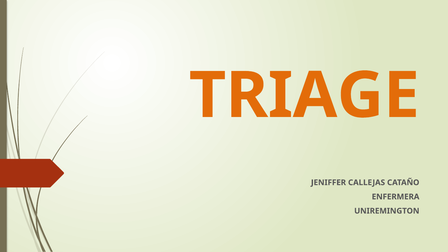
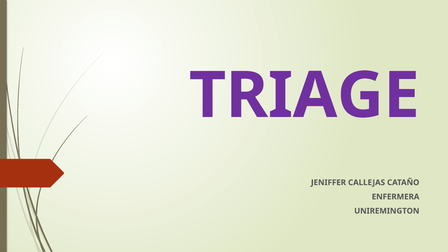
TRIAGE colour: orange -> purple
